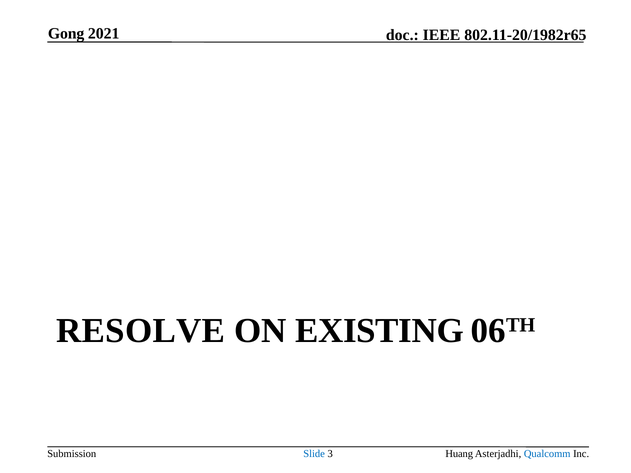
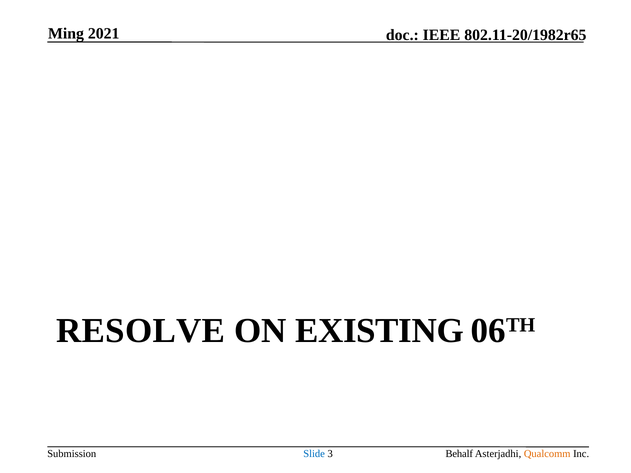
Gong: Gong -> Ming
Huang: Huang -> Behalf
Qualcomm colour: blue -> orange
